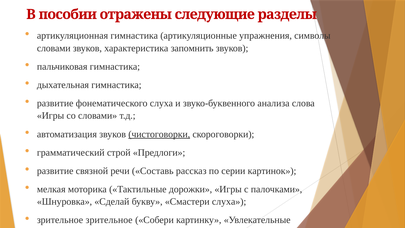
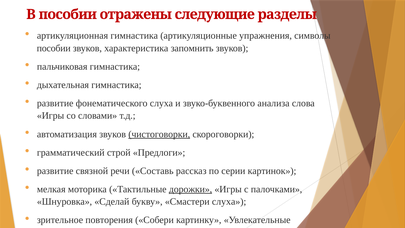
словами at (54, 48): словами -> пособии
дорожки underline: none -> present
зрительное зрительное: зрительное -> повторения
